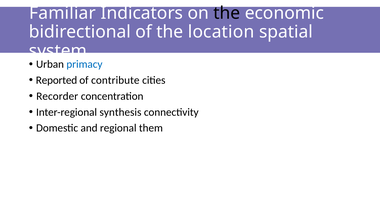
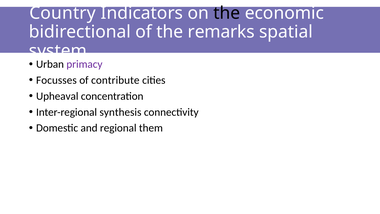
Familiar: Familiar -> Country
location: location -> remarks
primacy colour: blue -> purple
Reported: Reported -> Focusses
Recorder: Recorder -> Upheaval
